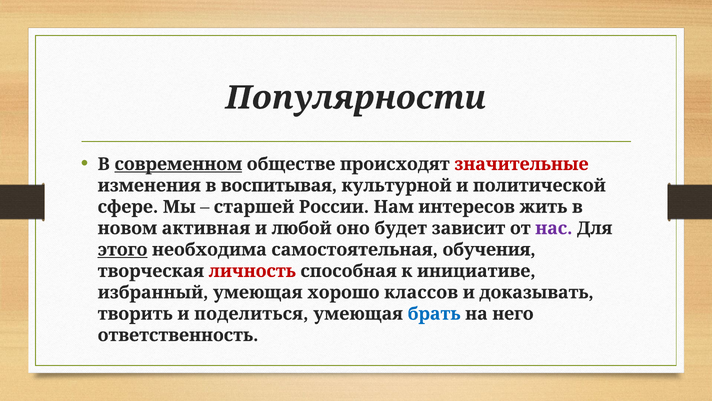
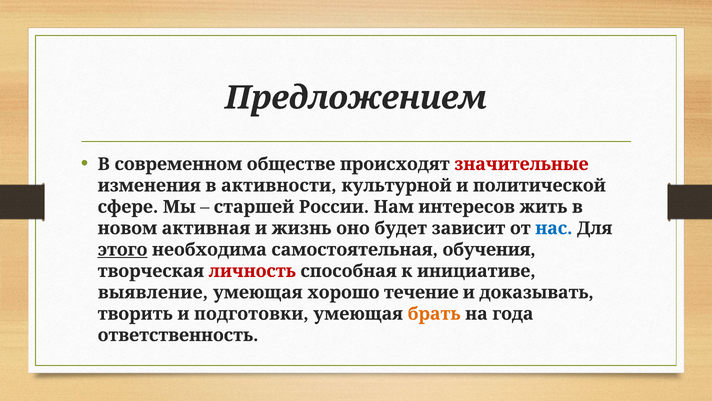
Популярности: Популярности -> Предложением
современном underline: present -> none
воспитывая: воспитывая -> активности
любой: любой -> жизнь
нас colour: purple -> blue
избранный: избранный -> выявление
классов: классов -> течение
поделиться: поделиться -> подготовки
брать colour: blue -> orange
него: него -> года
